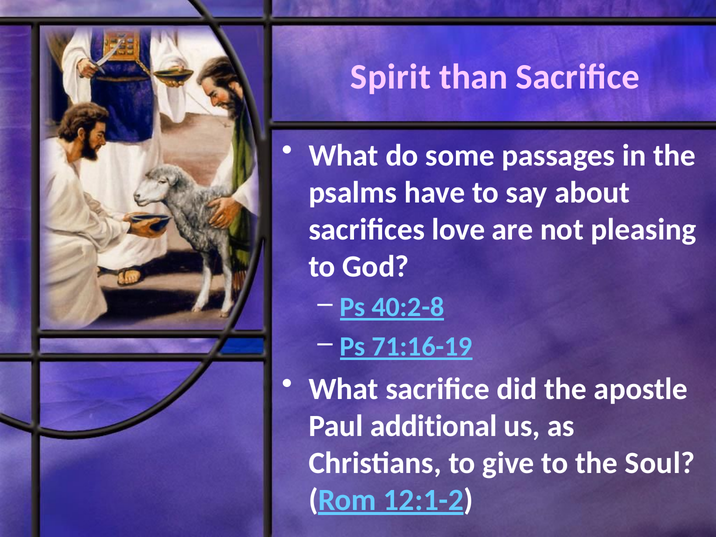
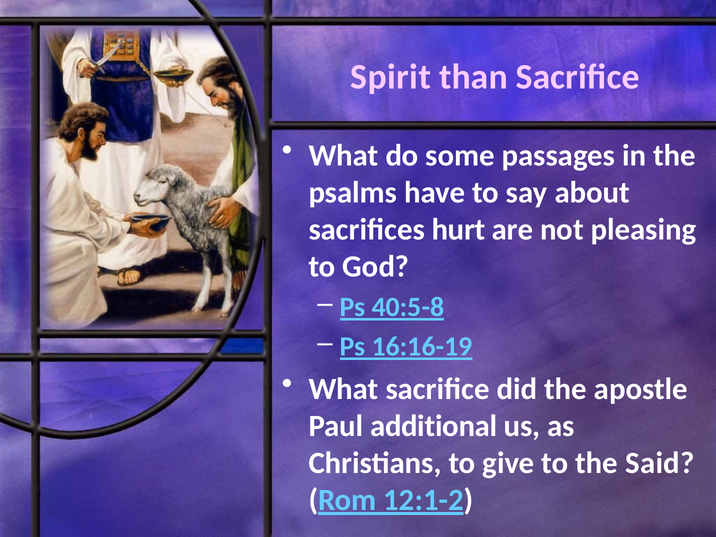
love: love -> hurt
40:2-8: 40:2-8 -> 40:5-8
71:16-19: 71:16-19 -> 16:16-19
Soul: Soul -> Said
